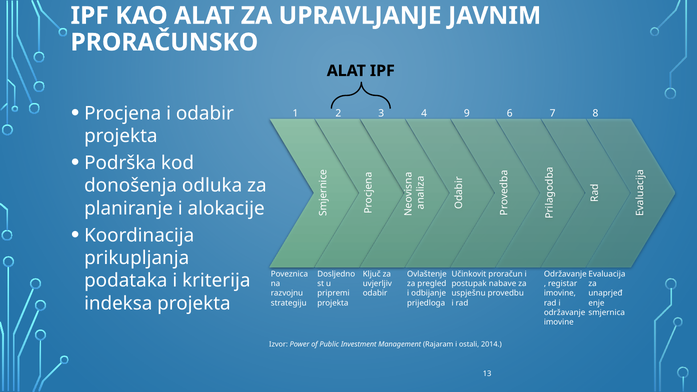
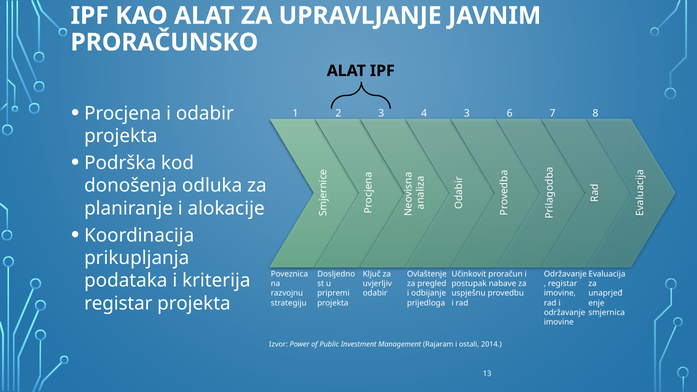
4 9: 9 -> 3
indeksa at (118, 303): indeksa -> registar
